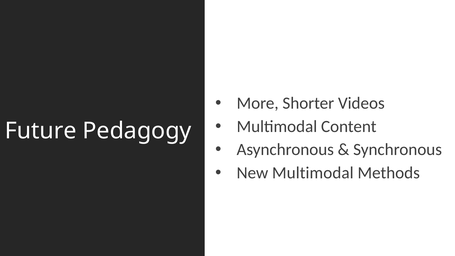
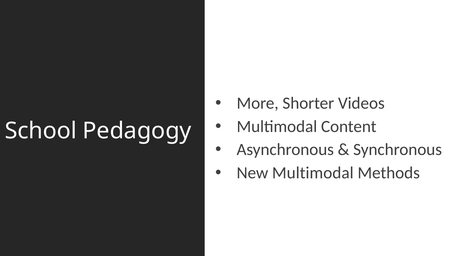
Future: Future -> School
